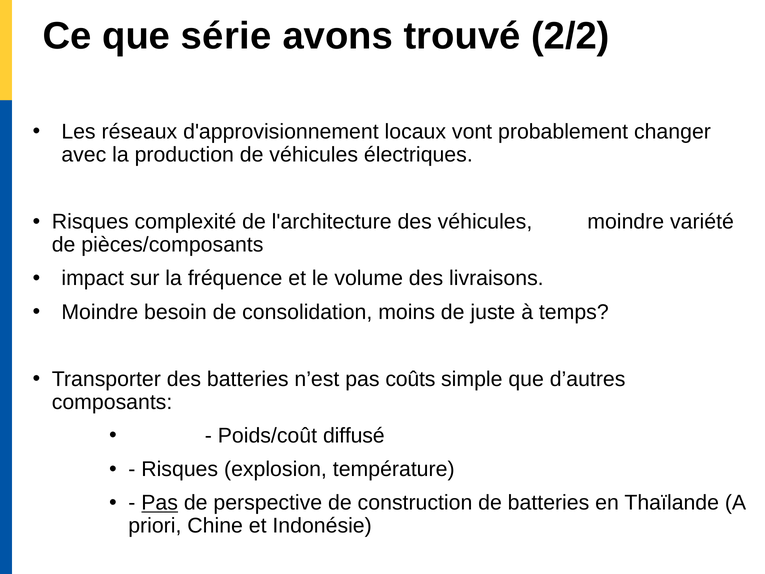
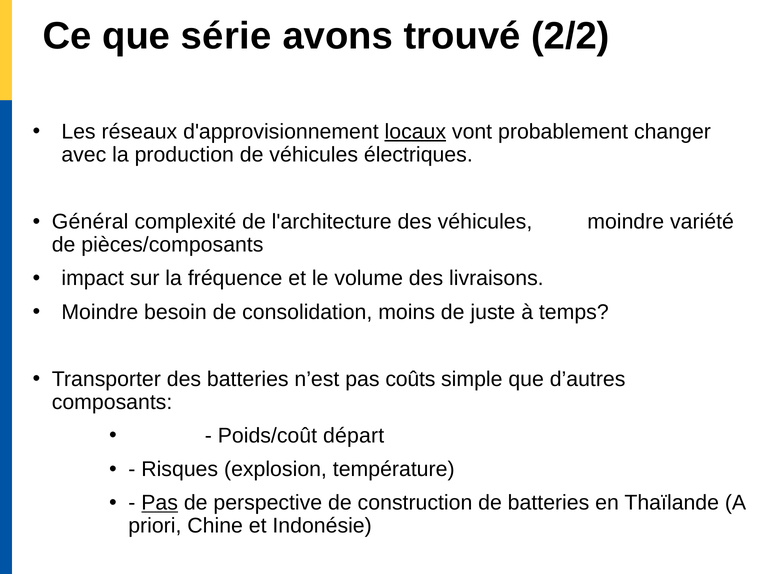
locaux underline: none -> present
Risques at (90, 222): Risques -> Général
diffusé: diffusé -> départ
